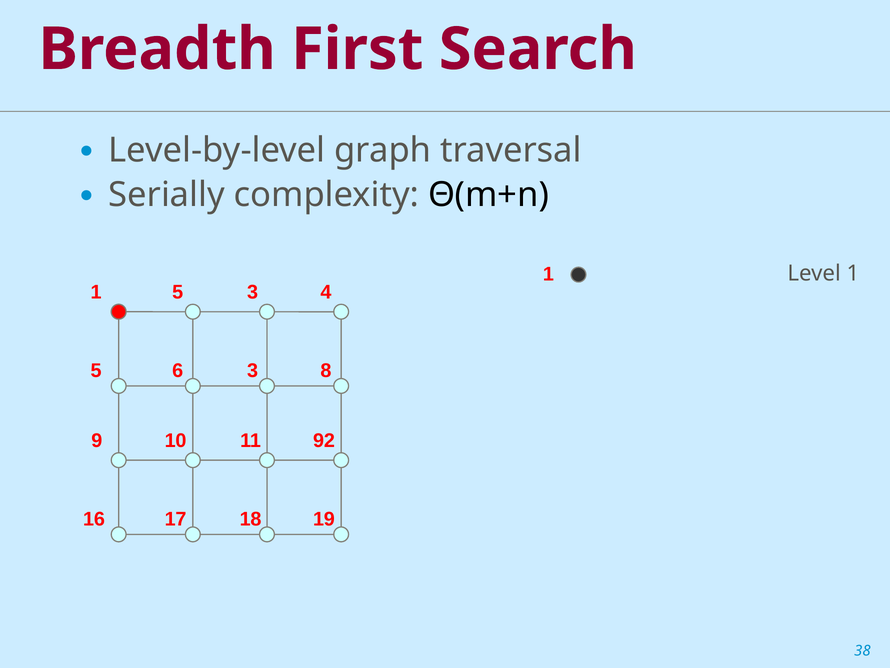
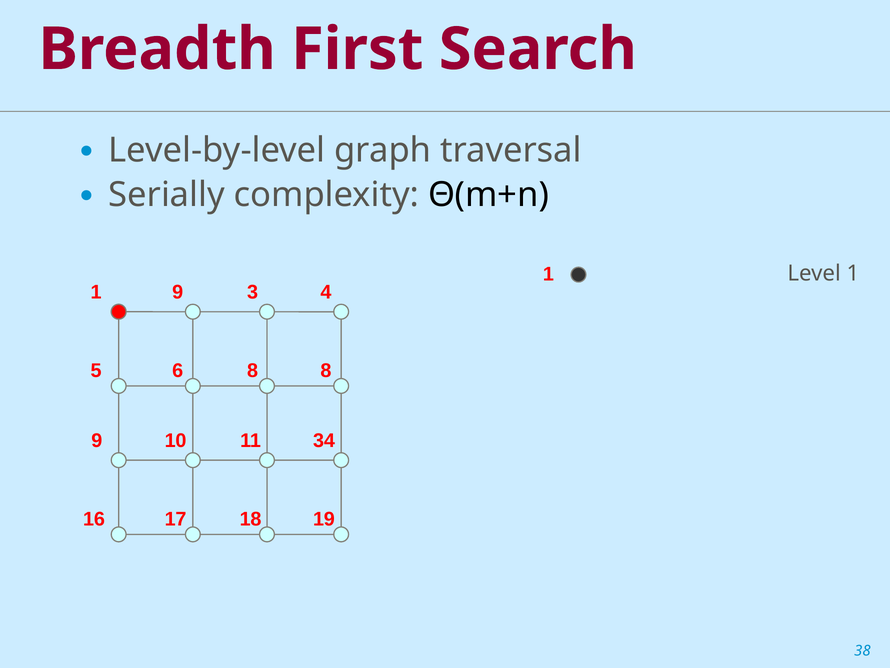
1 5: 5 -> 9
6 3: 3 -> 8
92: 92 -> 34
